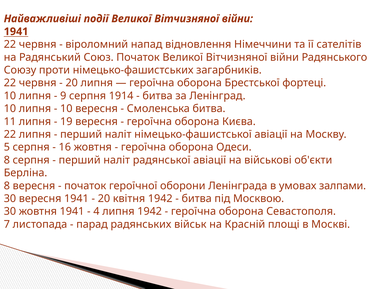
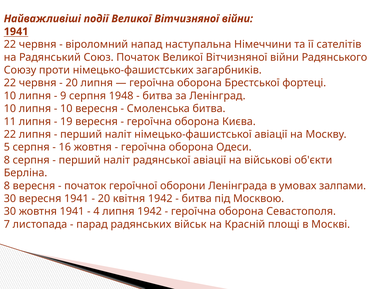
відновлення: відновлення -> наступальна
1914: 1914 -> 1948
